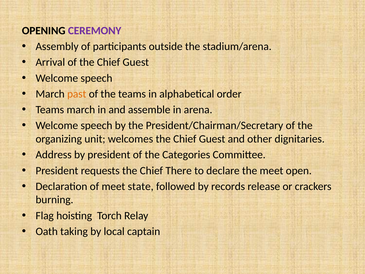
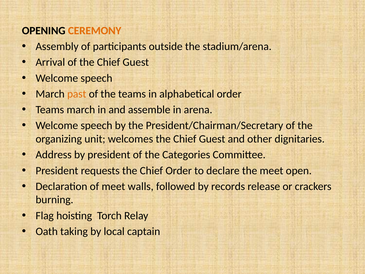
CEREMONY colour: purple -> orange
Chief There: There -> Order
state: state -> walls
